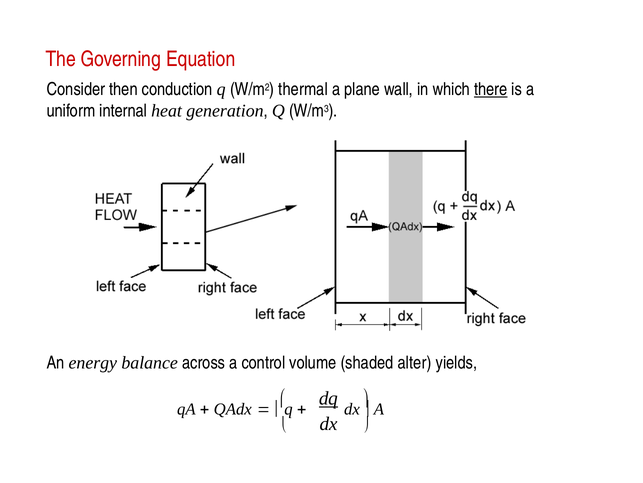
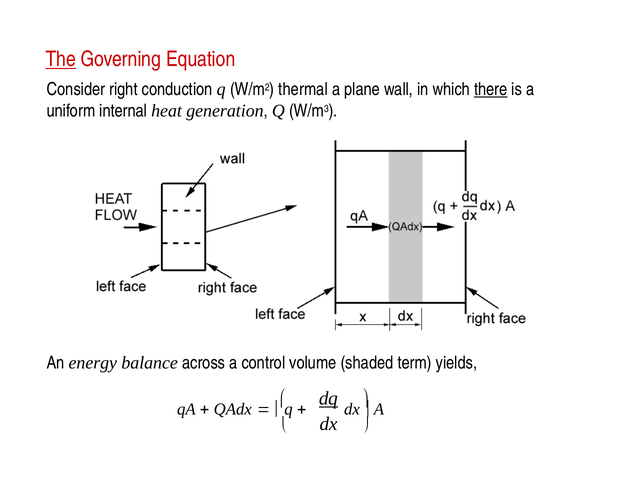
The underline: none -> present
then: then -> right
alter: alter -> term
